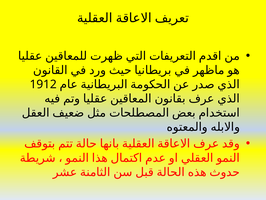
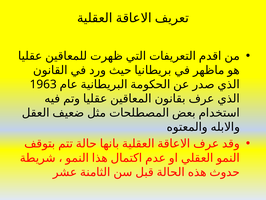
1912: 1912 -> 1963
